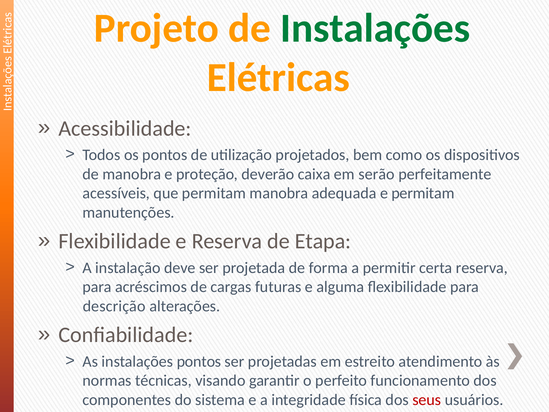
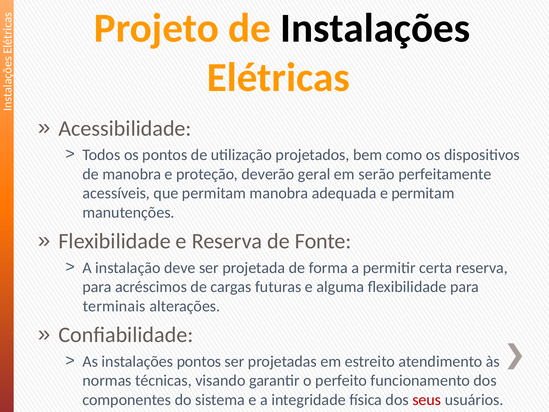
Instalações at (375, 28) colour: green -> black
caixa: caixa -> geral
Etapa: Etapa -> Fonte
descrição: descrição -> terminais
